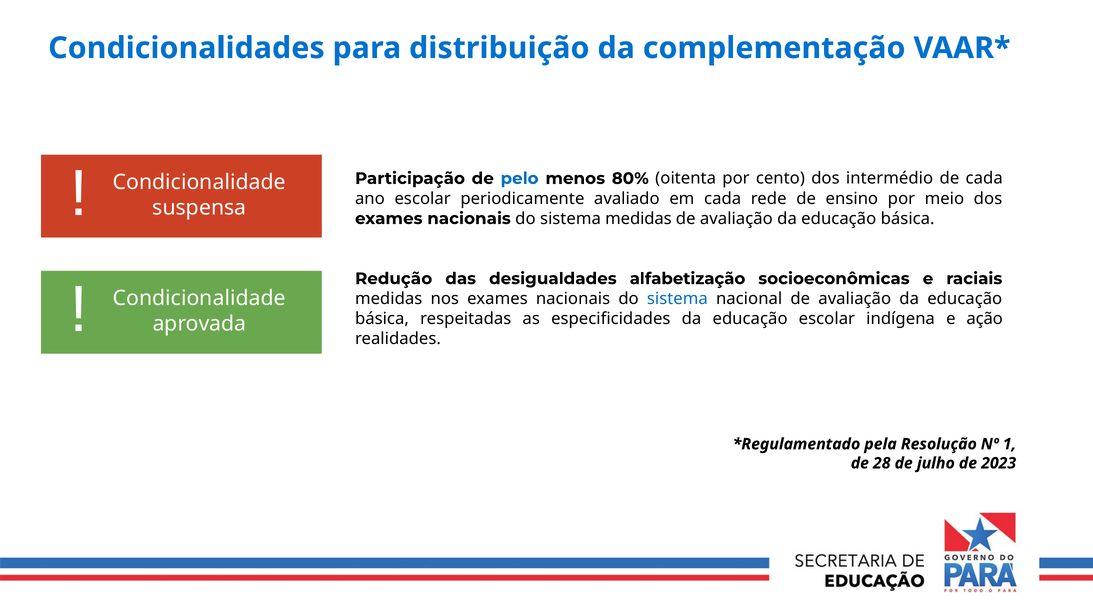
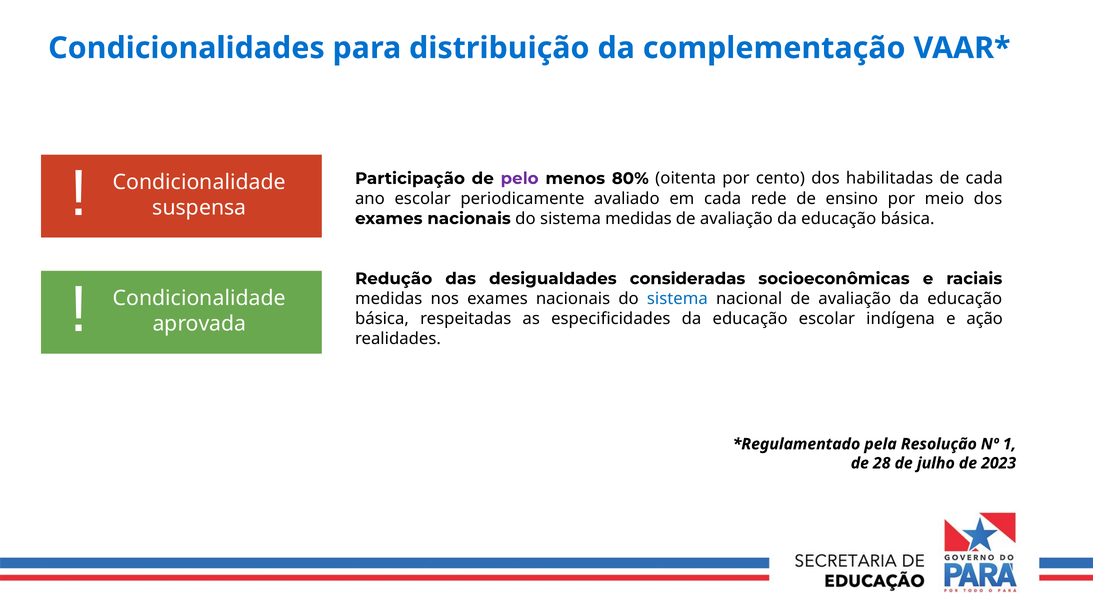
pelo colour: blue -> purple
intermédio: intermédio -> habilitadas
alfabetização: alfabetização -> consideradas
